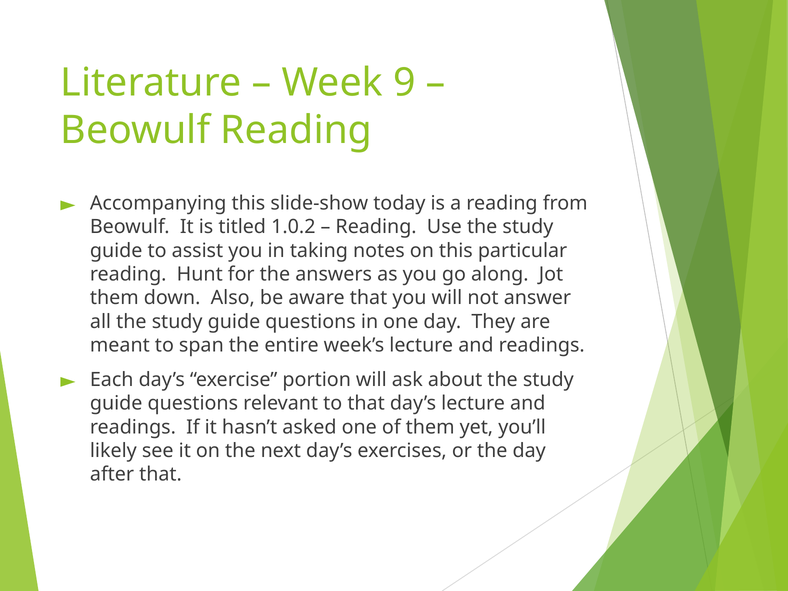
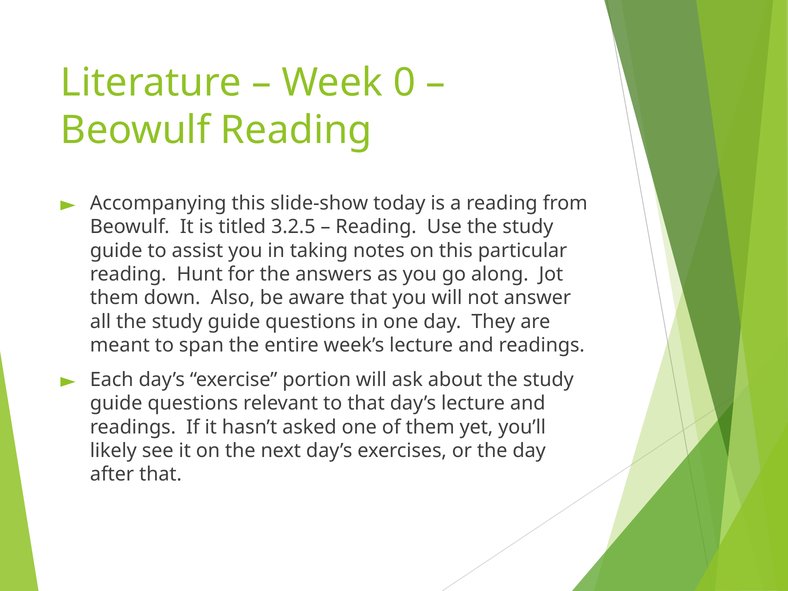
9: 9 -> 0
1.0.2: 1.0.2 -> 3.2.5
